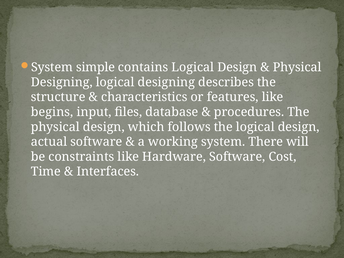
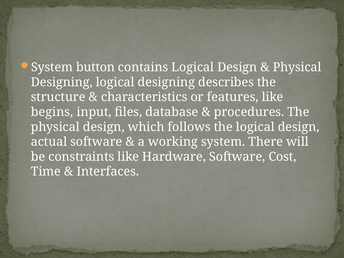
simple: simple -> button
